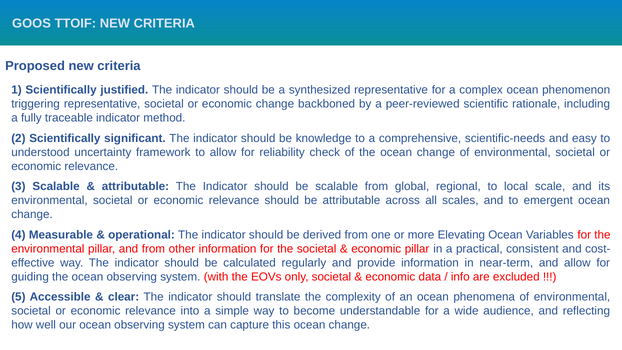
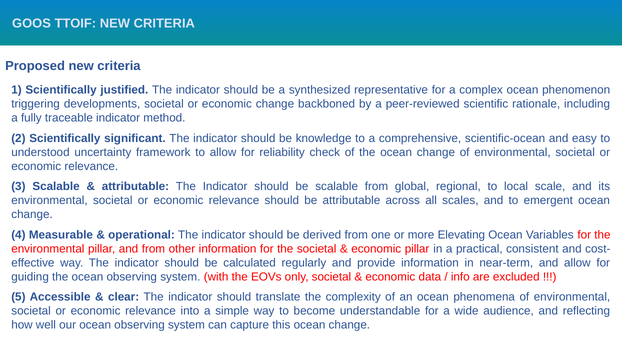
triggering representative: representative -> developments
scientific-needs: scientific-needs -> scientific-ocean
